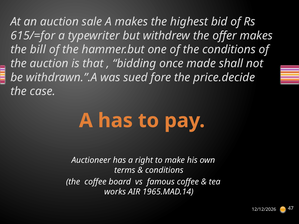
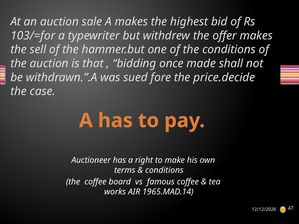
615/=for: 615/=for -> 103/=for
bill: bill -> sell
